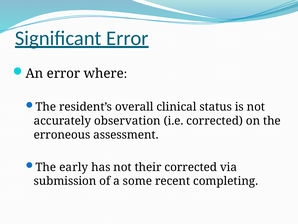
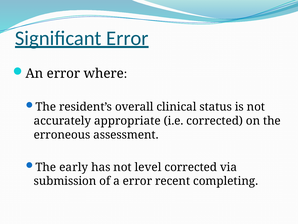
observation: observation -> appropriate
their: their -> level
a some: some -> error
